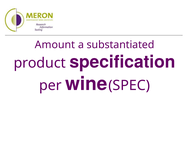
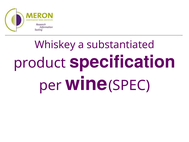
Amount: Amount -> Whiskey
